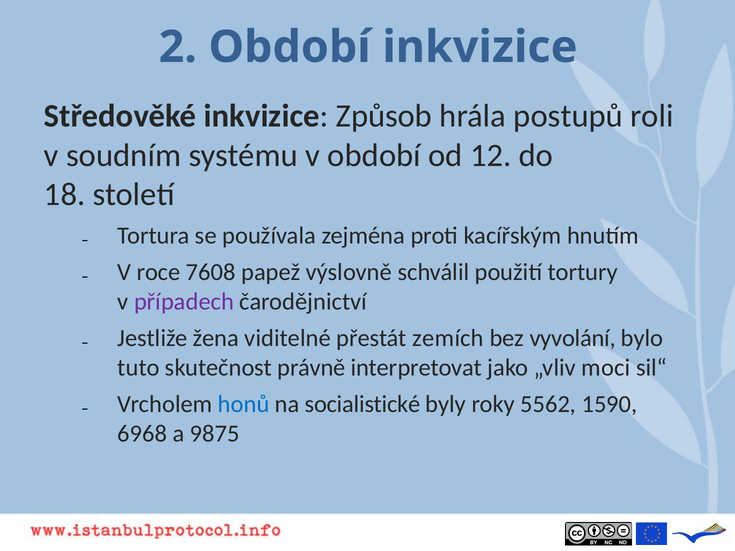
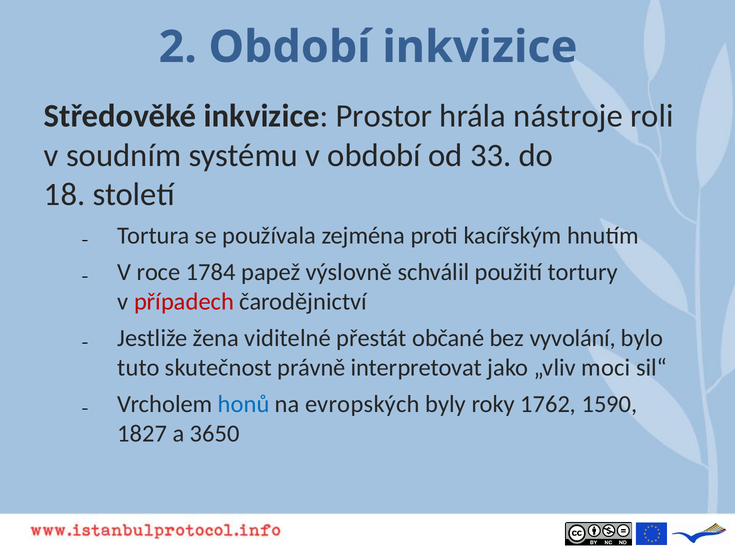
Způsob: Způsob -> Prostor
postupů: postupů -> nástroje
12: 12 -> 33
7608: 7608 -> 1784
případech colour: purple -> red
zemích: zemích -> občané
socialistické: socialistické -> evropských
5562: 5562 -> 1762
6968: 6968 -> 1827
9875: 9875 -> 3650
